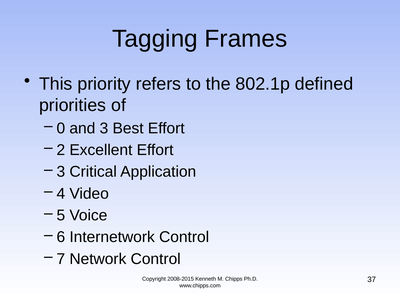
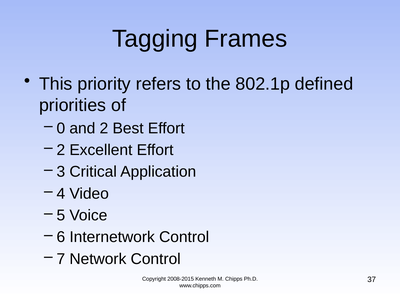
3: 3 -> 2
